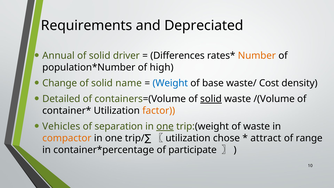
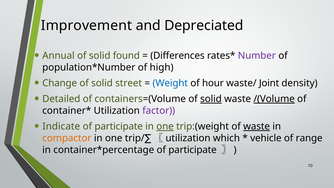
Requirements: Requirements -> Improvement
driver: driver -> found
Number colour: orange -> purple
name: name -> street
base: base -> hour
Cost: Cost -> Joint
/(Volume underline: none -> present
factor colour: orange -> purple
Vehicles: Vehicles -> Indicate
separation at (119, 126): separation -> participate
waste at (257, 126) underline: none -> present
chose: chose -> which
attract: attract -> vehicle
